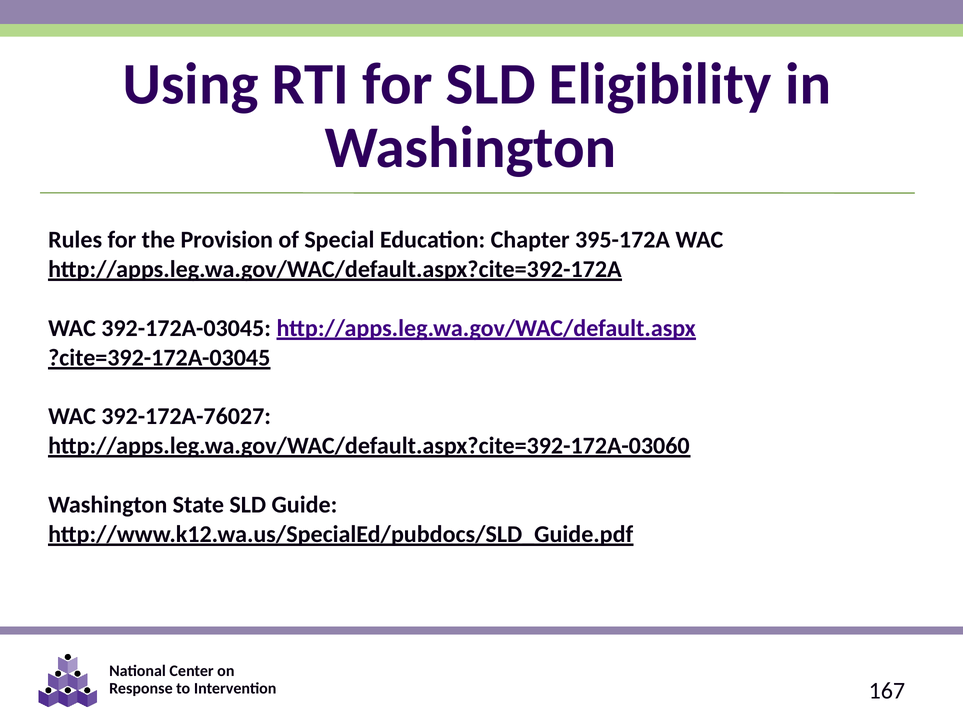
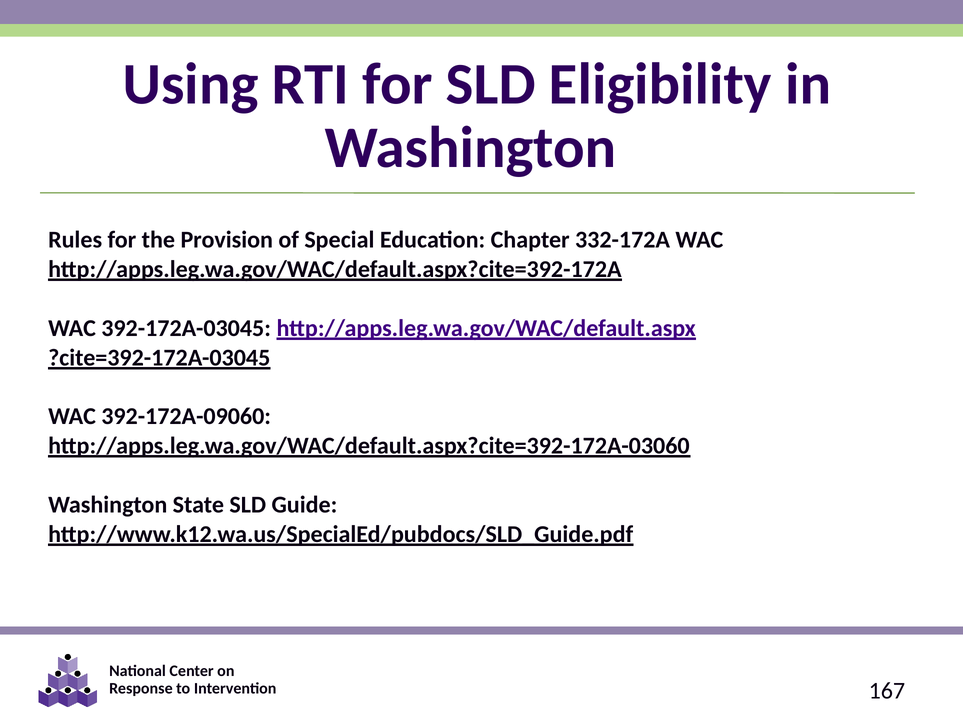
395-172A: 395-172A -> 332-172A
392-172A-76027: 392-172A-76027 -> 392-172A-09060
